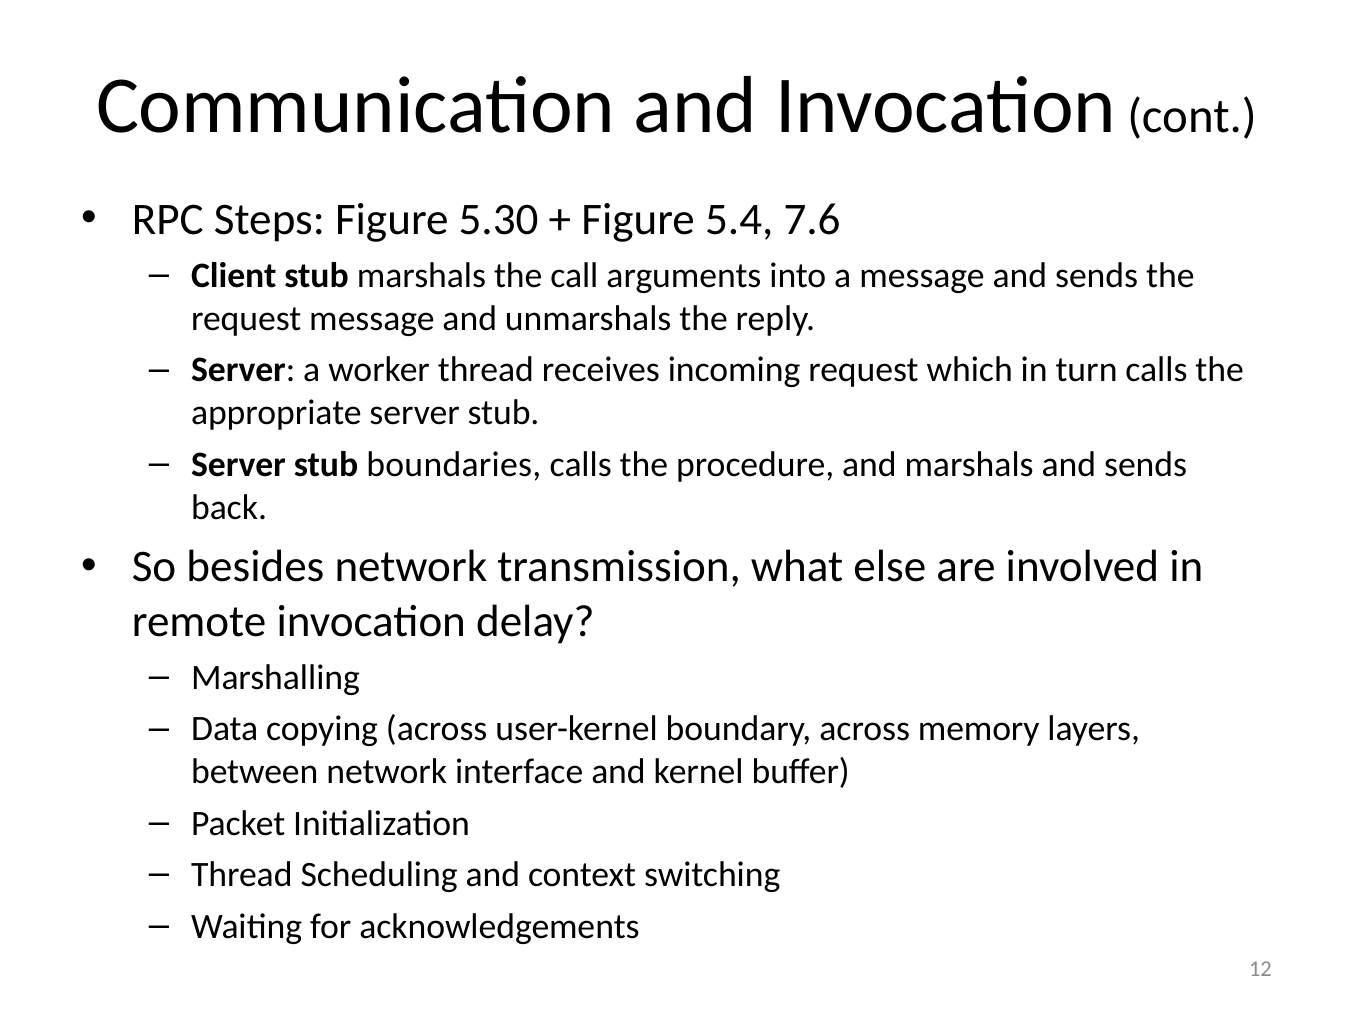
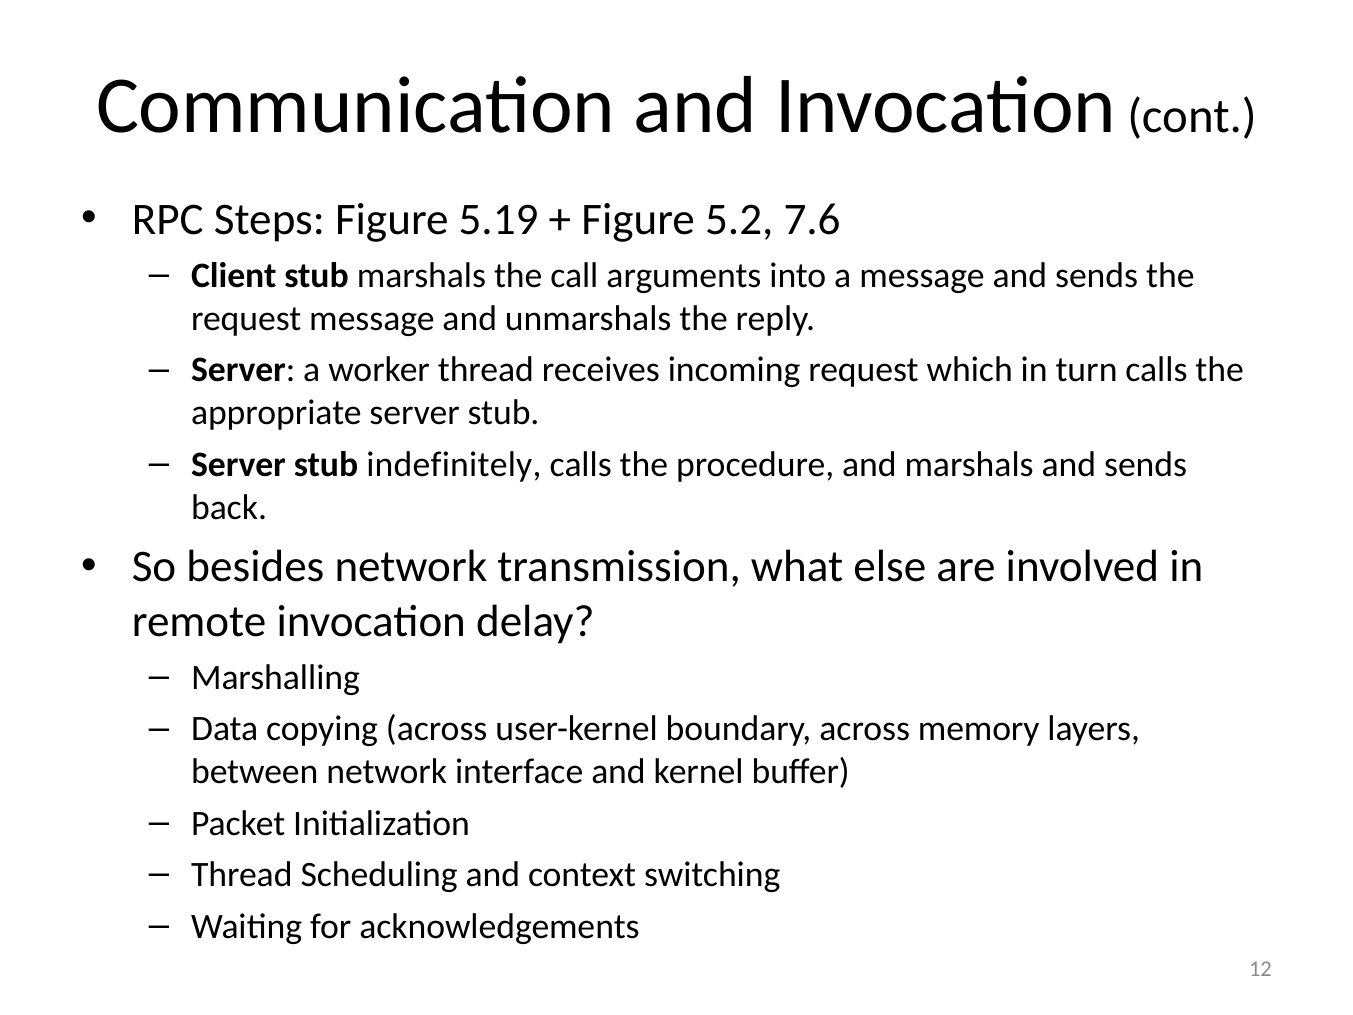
5.30: 5.30 -> 5.19
5.4: 5.4 -> 5.2
boundaries: boundaries -> indefinitely
